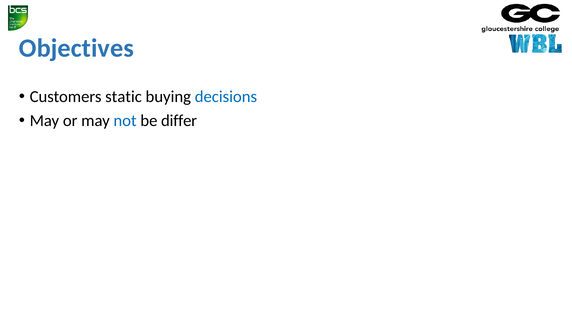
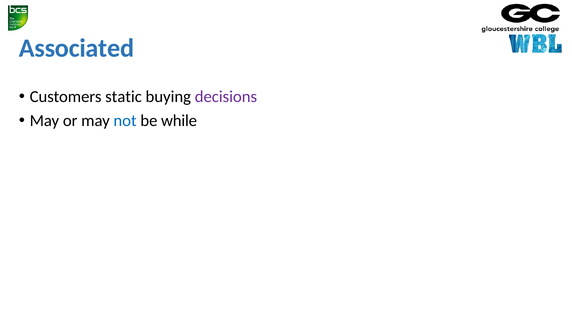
Objectives: Objectives -> Associated
decisions colour: blue -> purple
differ: differ -> while
